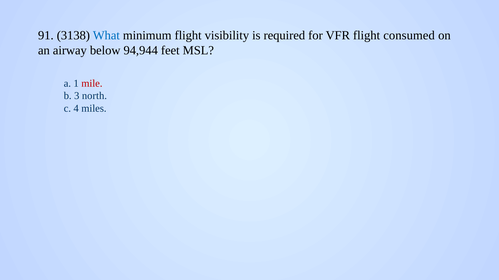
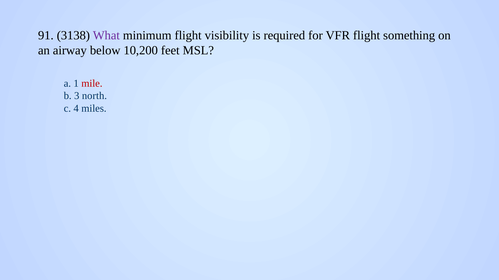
What colour: blue -> purple
consumed: consumed -> something
94,944: 94,944 -> 10,200
